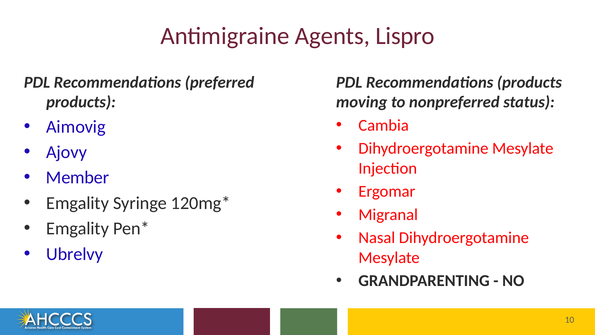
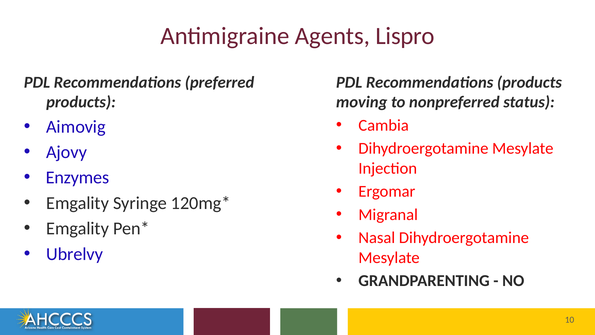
Member: Member -> Enzymes
